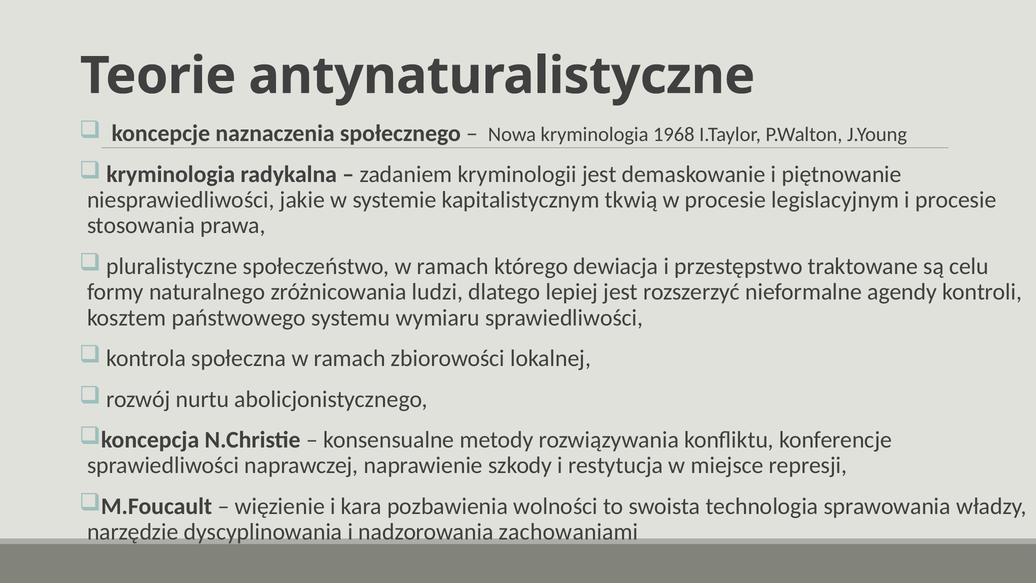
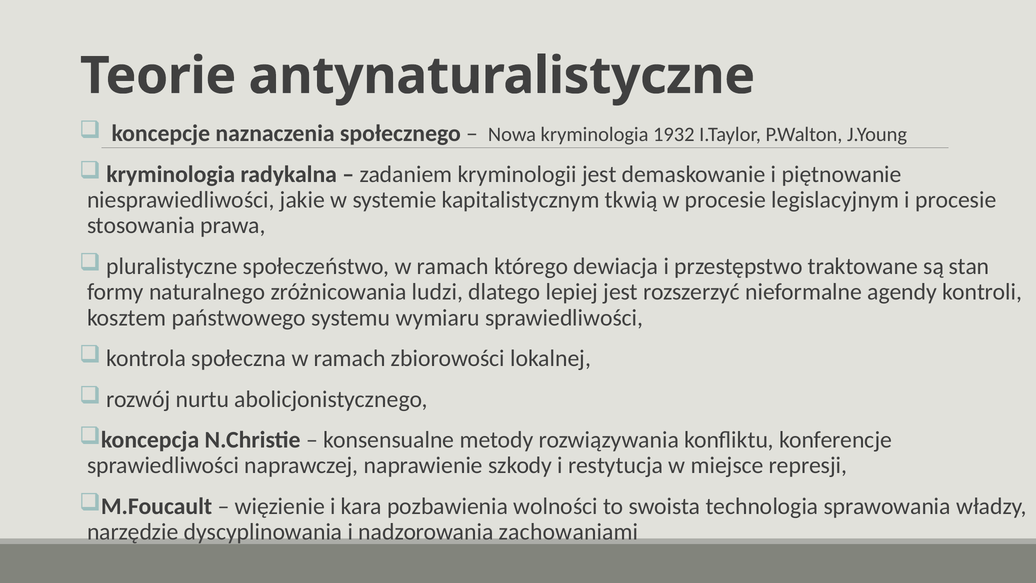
1968: 1968 -> 1932
celu: celu -> stan
